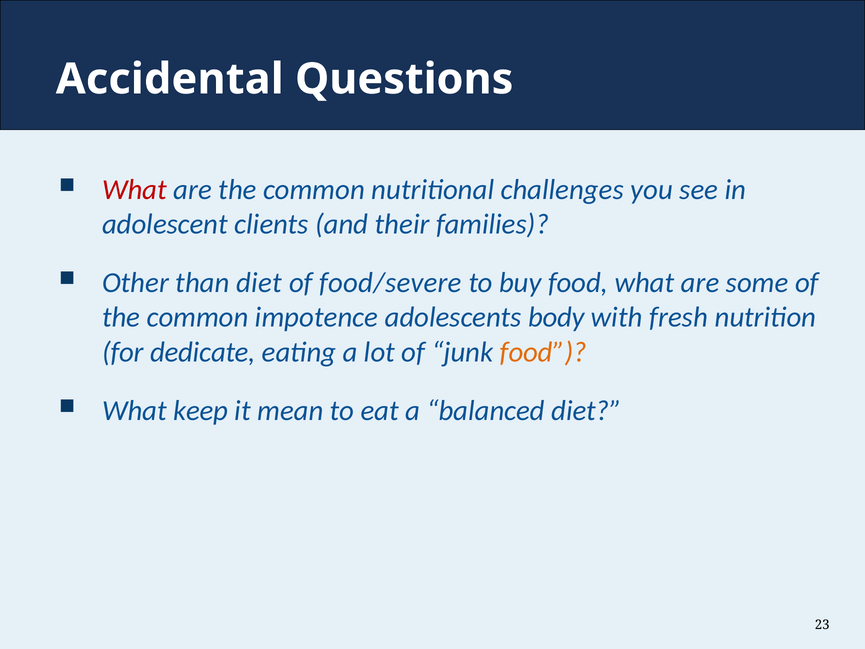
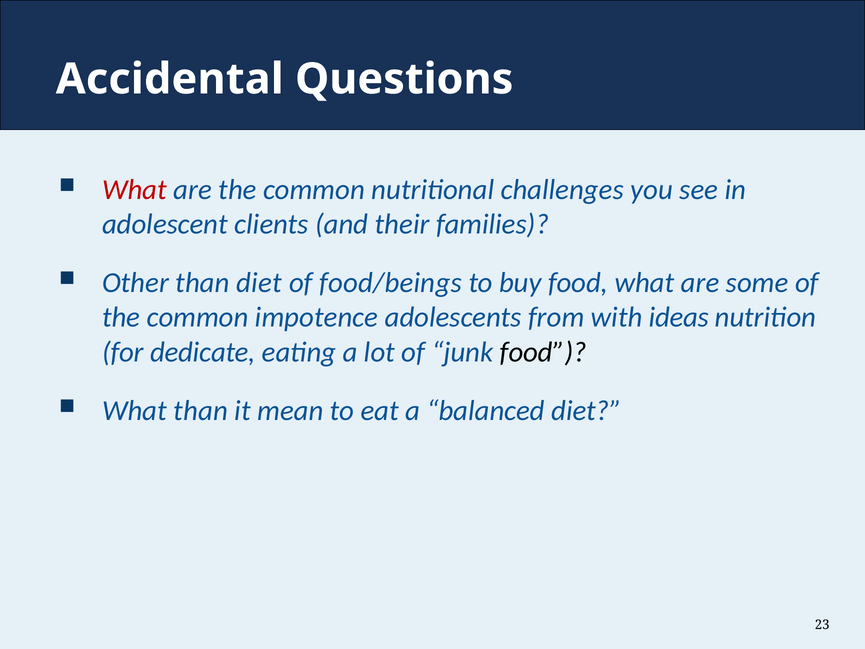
food/severe: food/severe -> food/beings
body: body -> from
fresh: fresh -> ideas
food at (543, 352) colour: orange -> black
What keep: keep -> than
